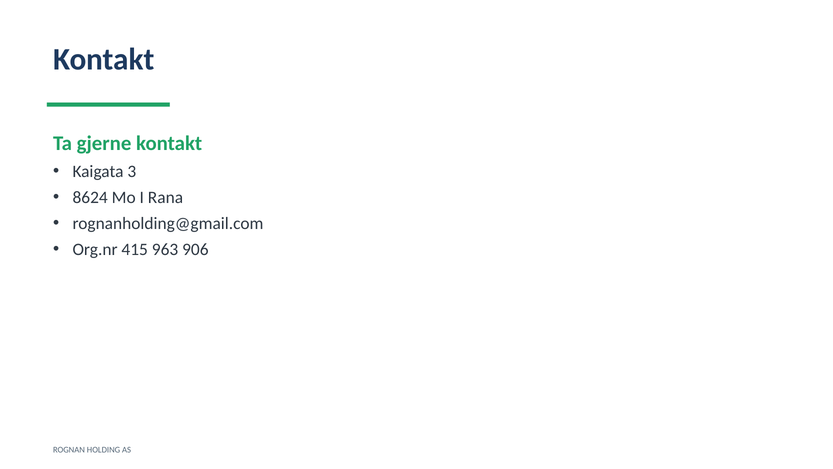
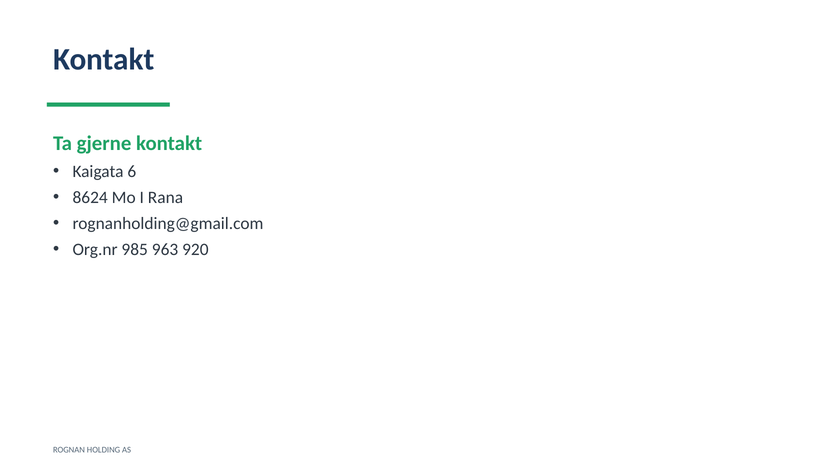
3: 3 -> 6
415: 415 -> 985
906: 906 -> 920
